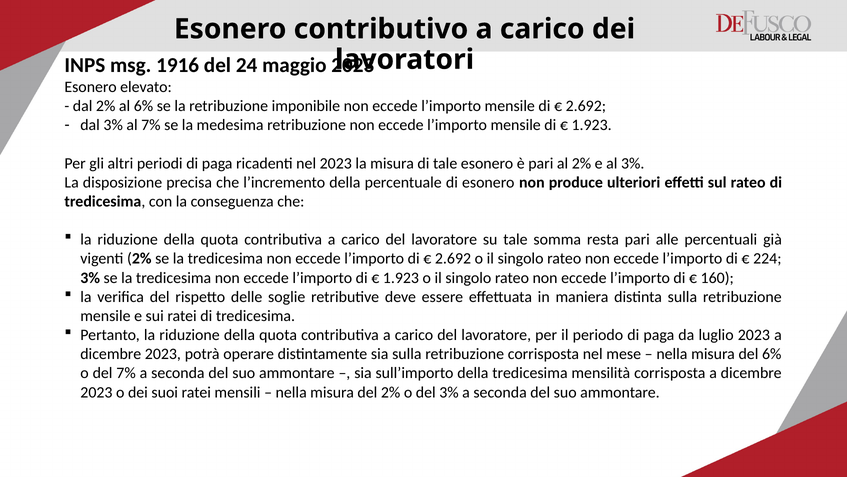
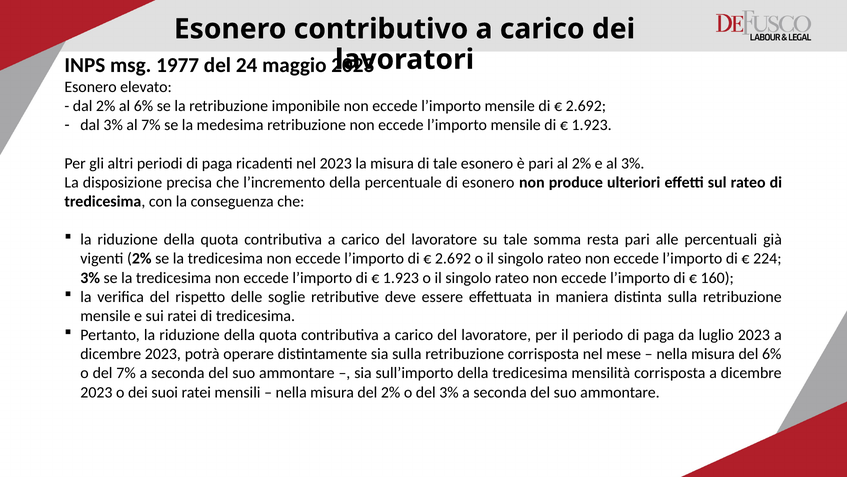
1916: 1916 -> 1977
